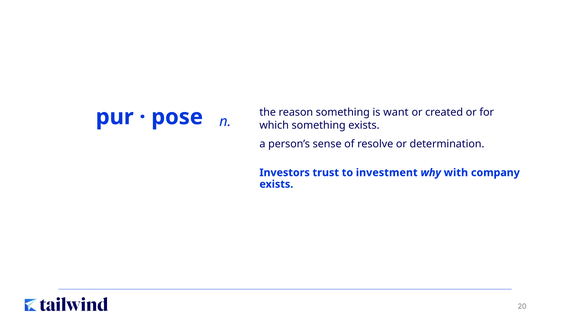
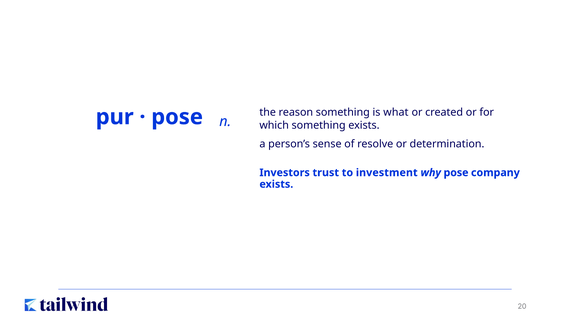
want: want -> what
why with: with -> pose
